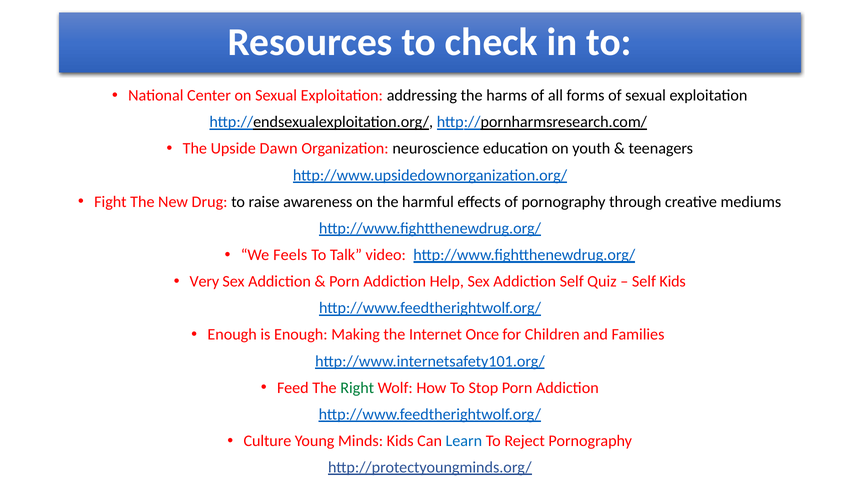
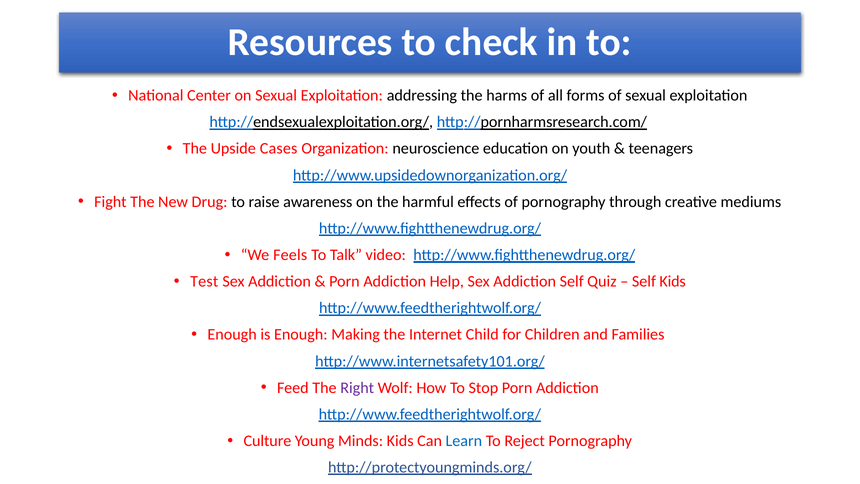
Dawn: Dawn -> Cases
Very: Very -> Test
Once: Once -> Child
Right colour: green -> purple
